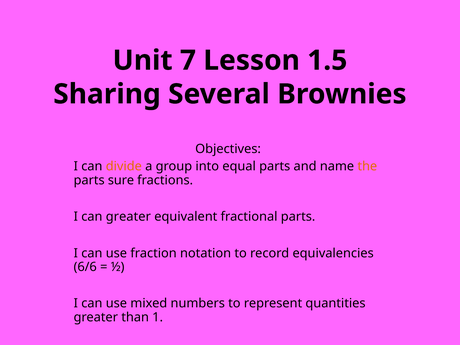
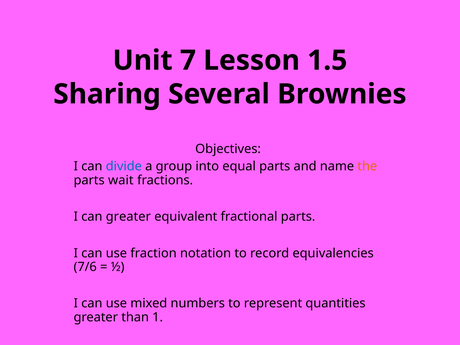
divide colour: orange -> blue
sure: sure -> wait
6/6: 6/6 -> 7/6
